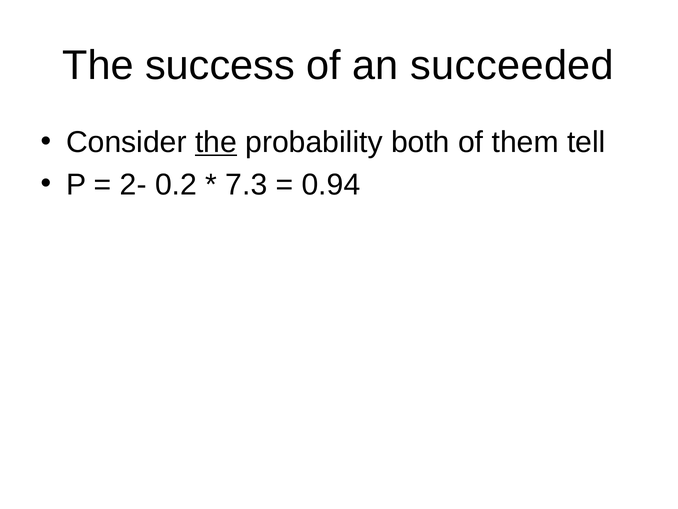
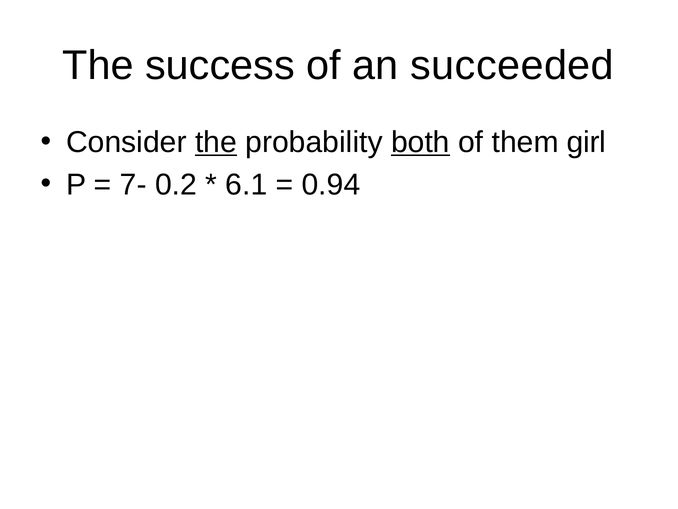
both underline: none -> present
tell: tell -> girl
2-: 2- -> 7-
7.3: 7.3 -> 6.1
